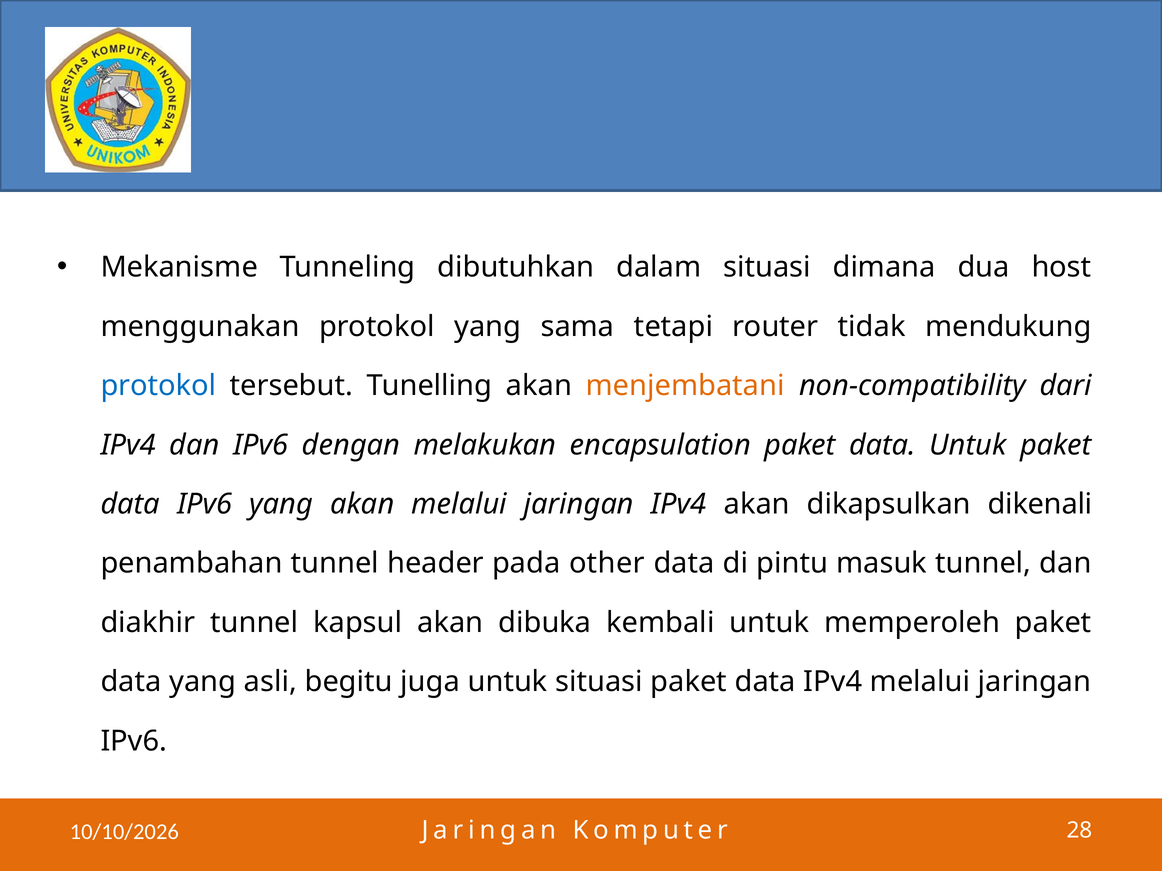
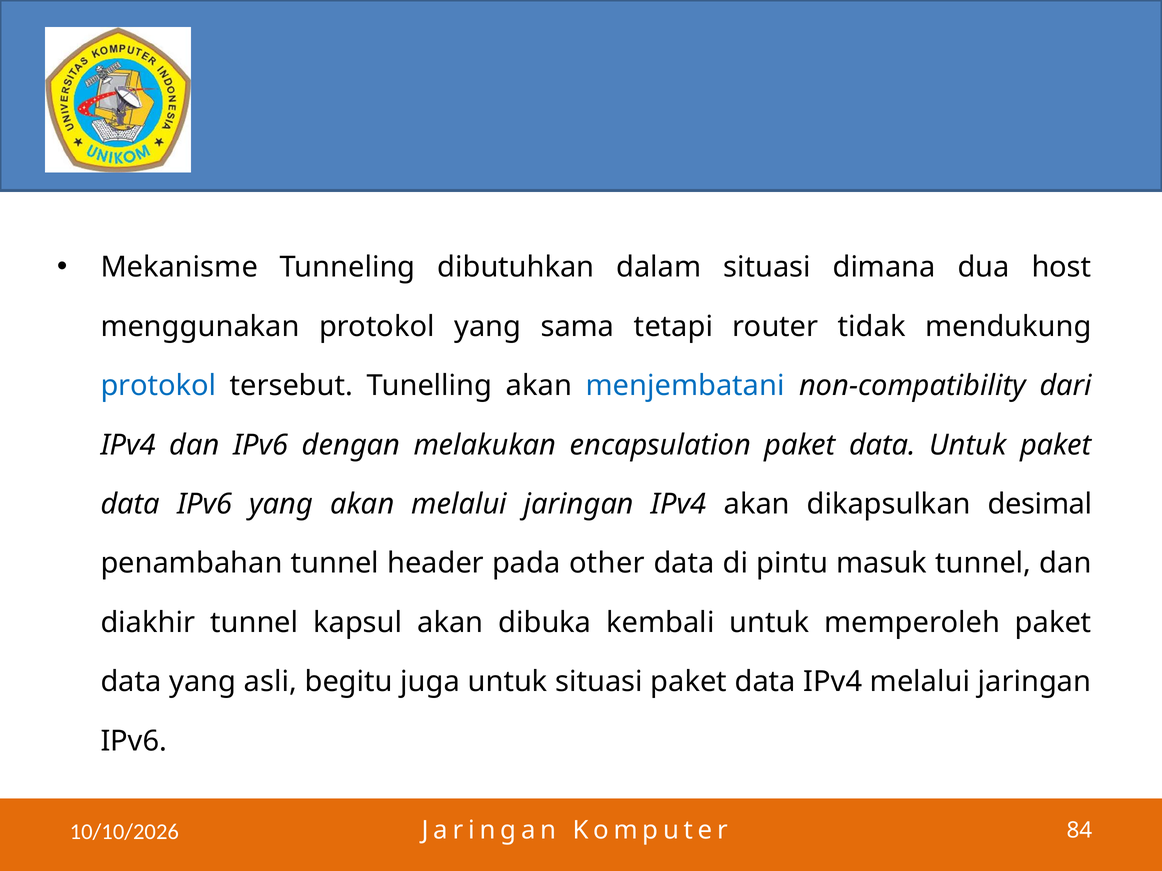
menjembatani colour: orange -> blue
dikenali: dikenali -> desimal
28: 28 -> 84
